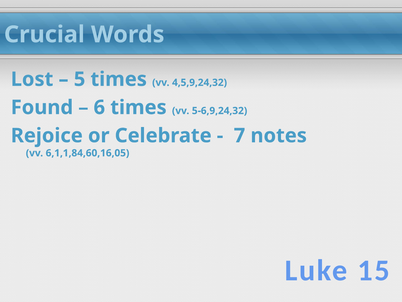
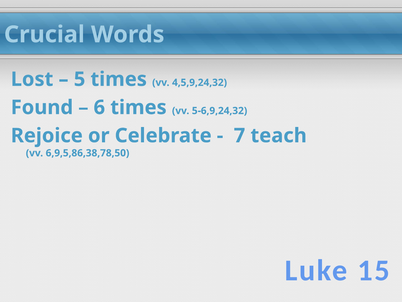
notes: notes -> teach
6,1,1,84,60,16,05: 6,1,1,84,60,16,05 -> 6,9,5,86,38,78,50
